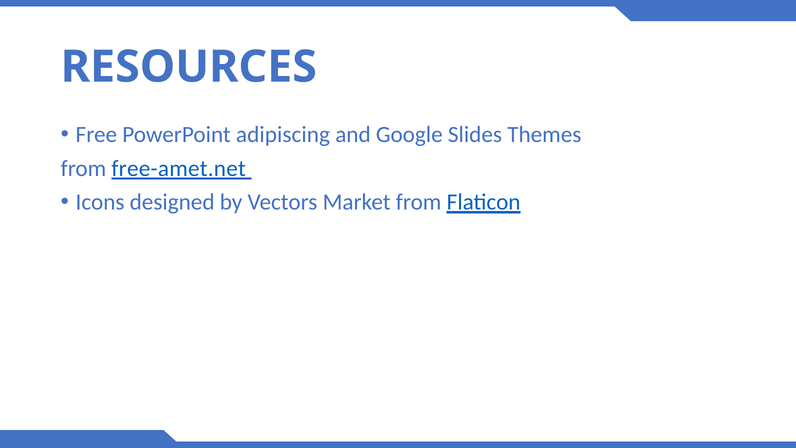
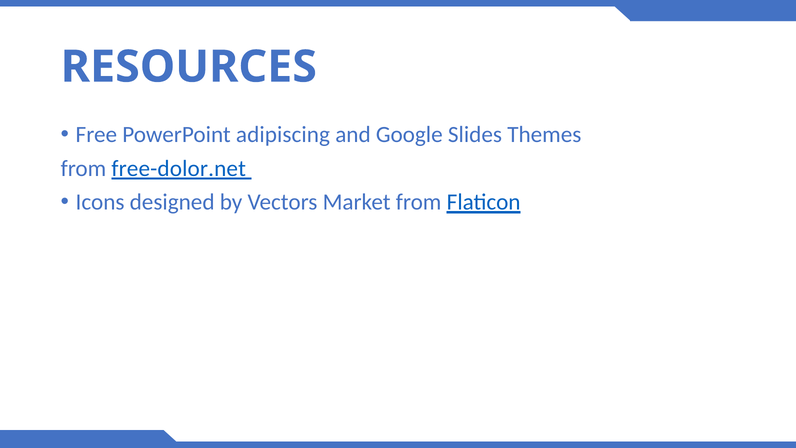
free-amet.net: free-amet.net -> free-dolor.net
